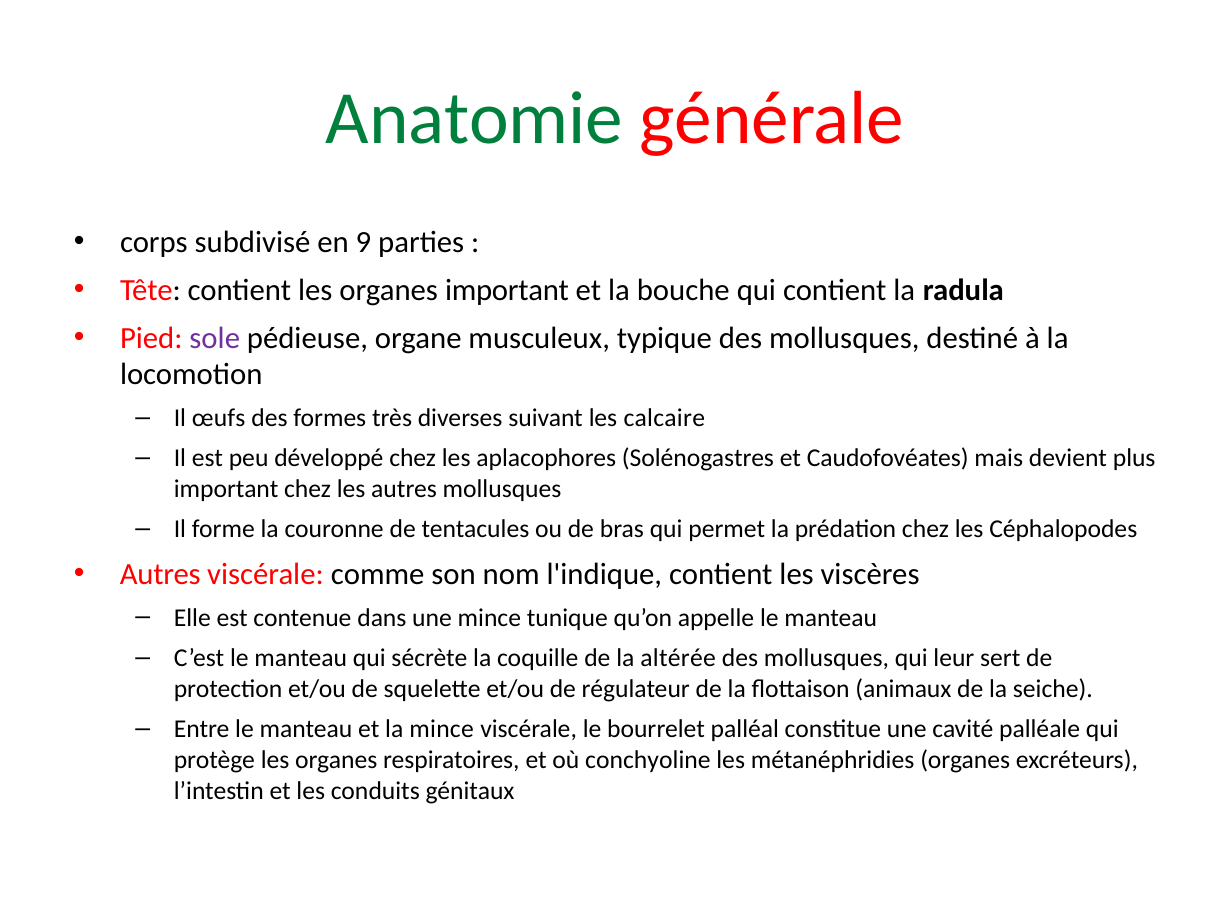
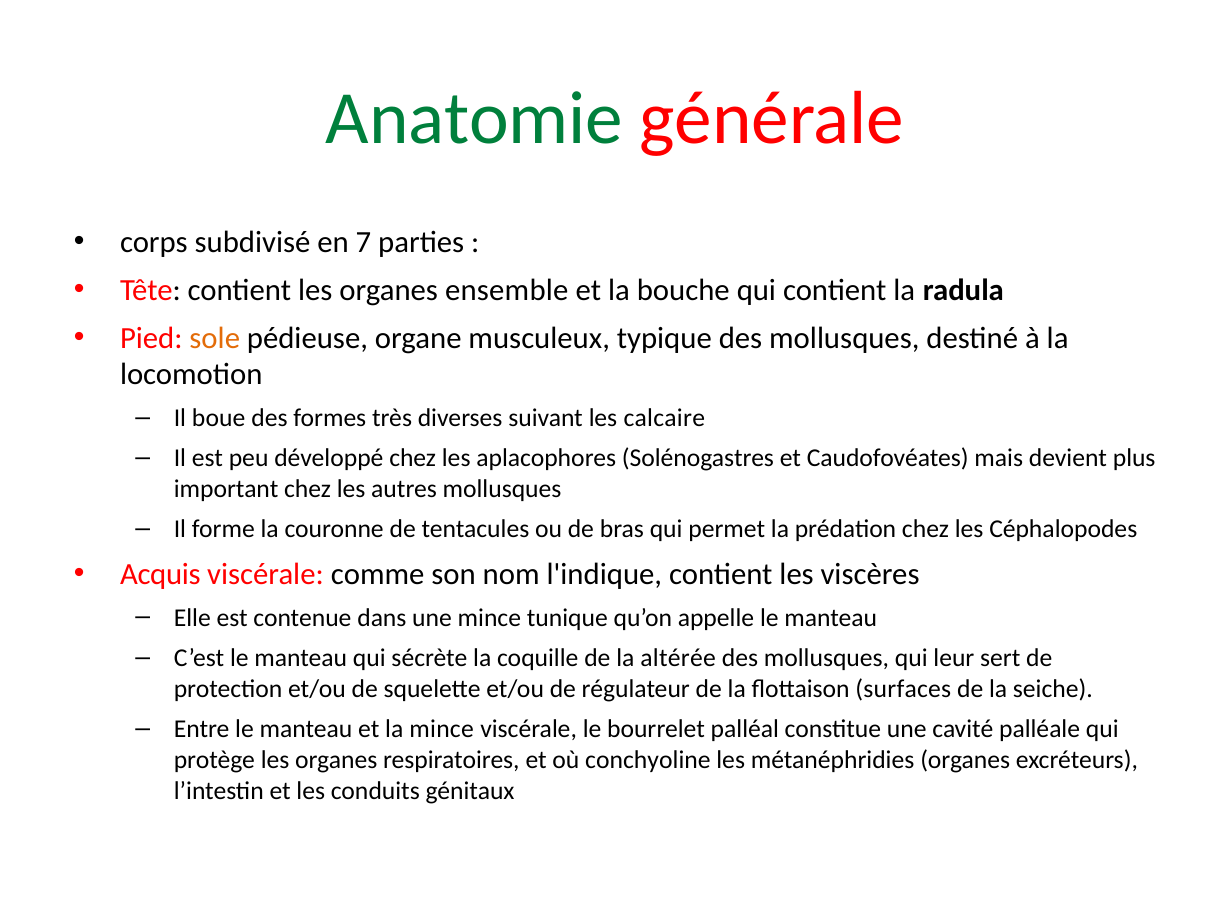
9: 9 -> 7
organes important: important -> ensemble
sole colour: purple -> orange
œufs: œufs -> boue
Autres at (160, 575): Autres -> Acquis
animaux: animaux -> surfaces
